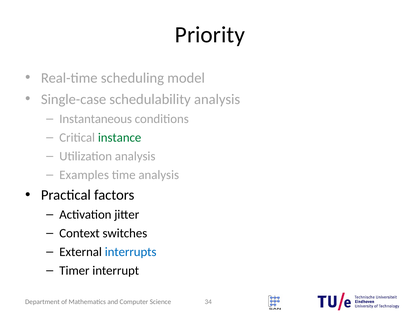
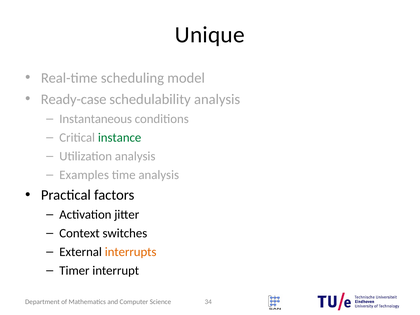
Priority: Priority -> Unique
Single-case: Single-case -> Ready-case
interrupts colour: blue -> orange
